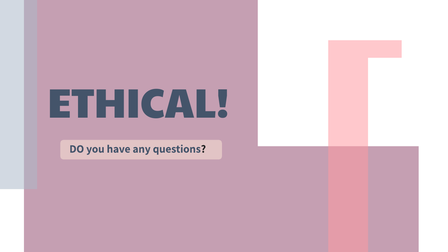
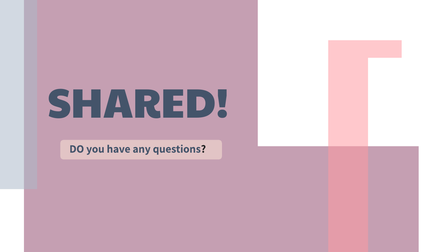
ETHICAL: ETHICAL -> SHARED
